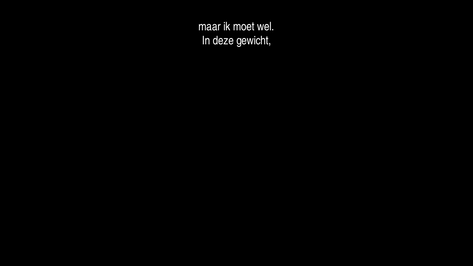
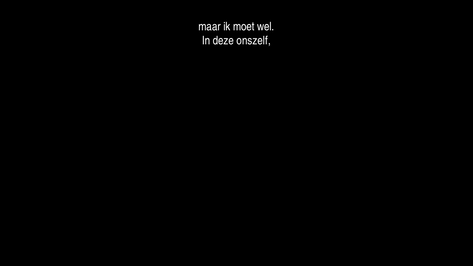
gewicht: gewicht -> onszelf
